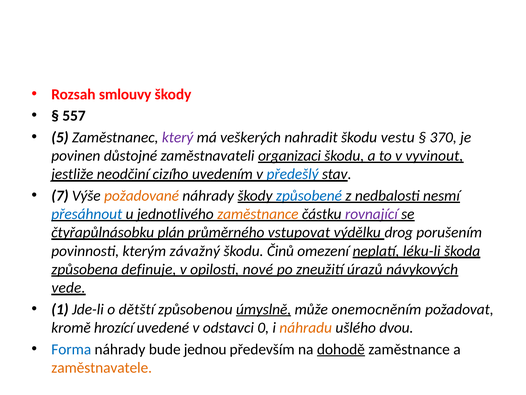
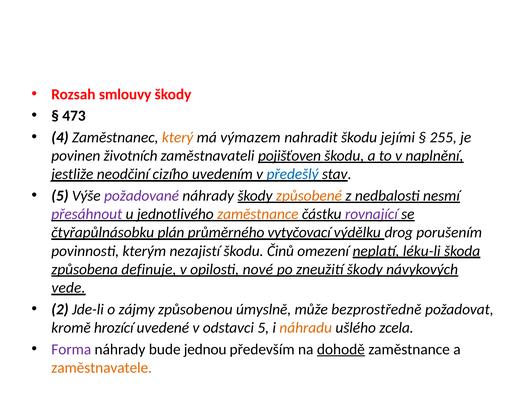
557: 557 -> 473
5: 5 -> 4
který colour: purple -> orange
veškerých: veškerých -> výmazem
vestu: vestu -> jejími
370: 370 -> 255
důstojné: důstojné -> životních
organizaci: organizaci -> pojišťoven
vyvinout: vyvinout -> naplnění
7 at (60, 195): 7 -> 5
požadované colour: orange -> purple
způsobené colour: blue -> orange
přesáhnout colour: blue -> purple
vstupovat: vstupovat -> vytyčovací
závažný: závažný -> nezajistí
zneužití úrazů: úrazů -> škody
1: 1 -> 2
dětští: dětští -> zájmy
úmyslně underline: present -> none
onemocněním: onemocněním -> bezprostředně
odstavci 0: 0 -> 5
dvou: dvou -> zcela
Forma colour: blue -> purple
